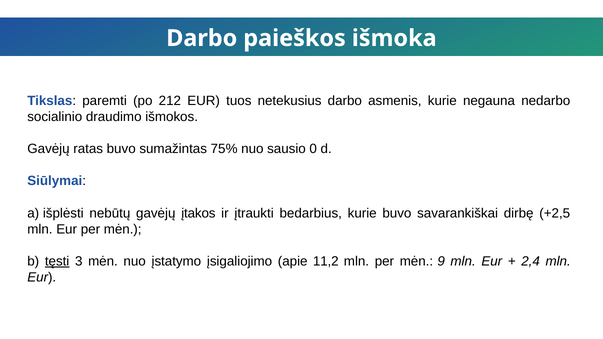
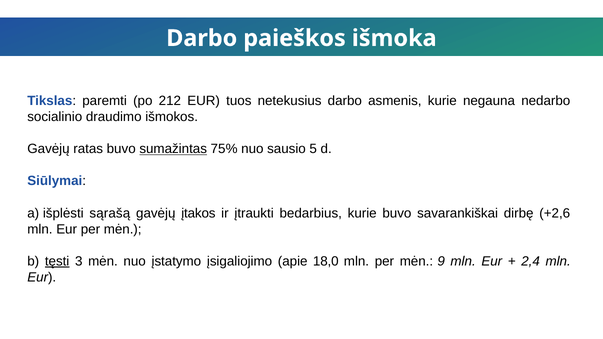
sumažintas underline: none -> present
0: 0 -> 5
nebūtų: nebūtų -> sąrašą
+2,5: +2,5 -> +2,6
11,2: 11,2 -> 18,0
